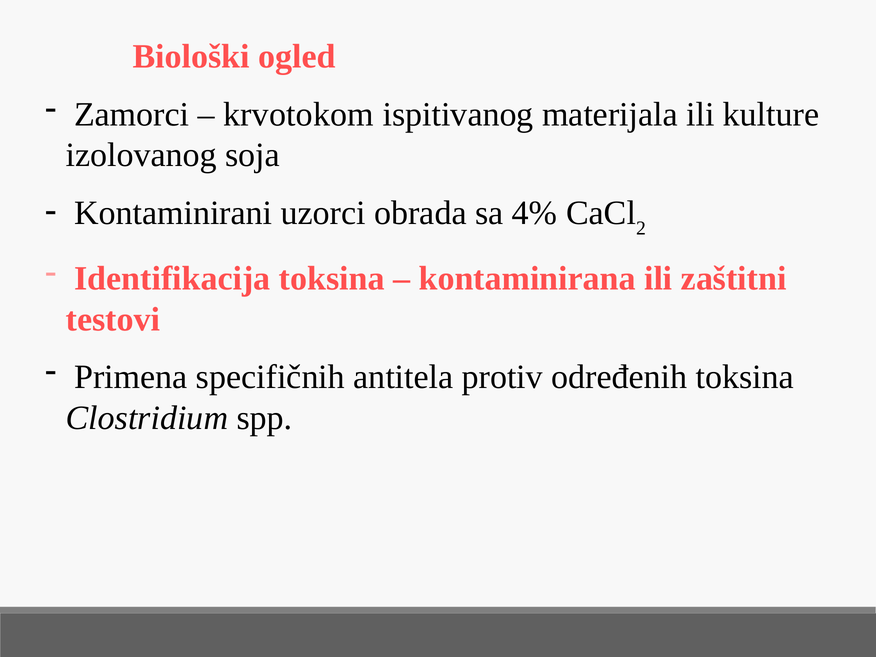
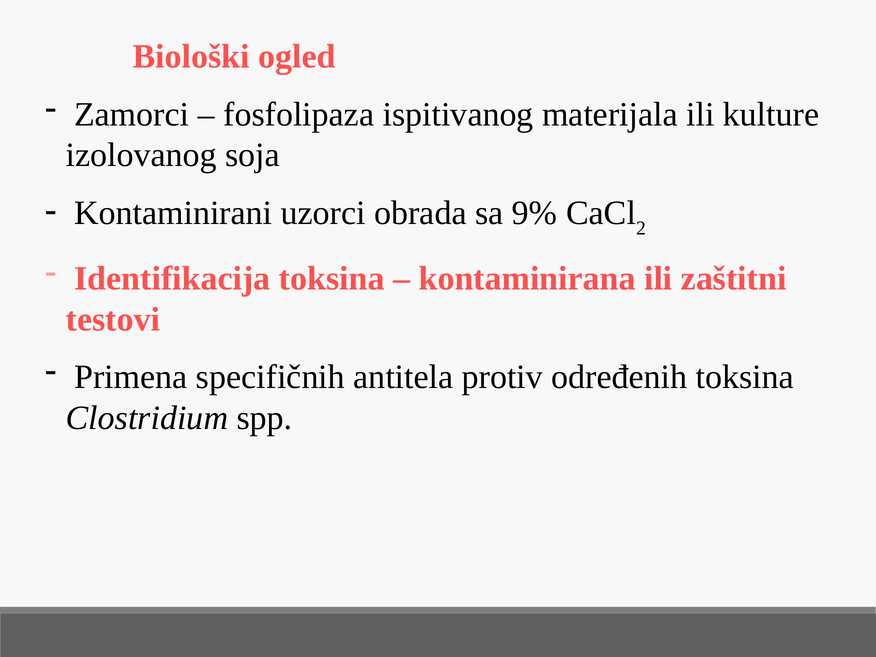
krvotokom: krvotokom -> fosfolipaza
4%: 4% -> 9%
